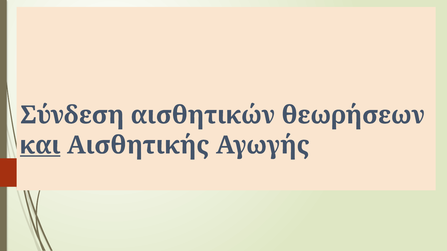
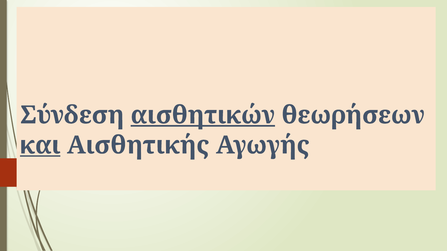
αισθητικών underline: none -> present
